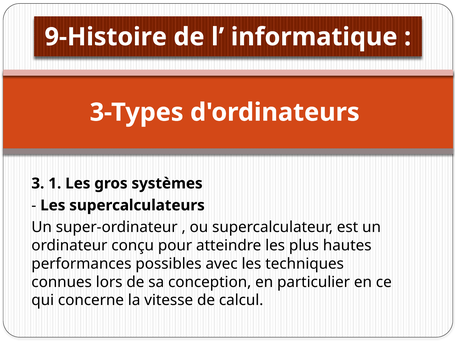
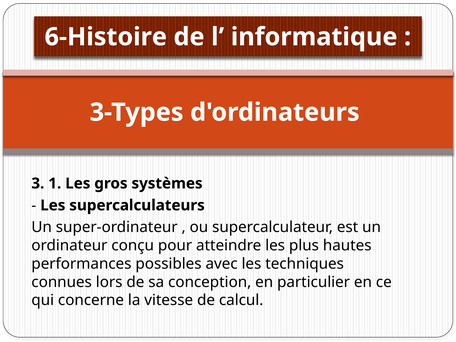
9-Histoire: 9-Histoire -> 6-Histoire
